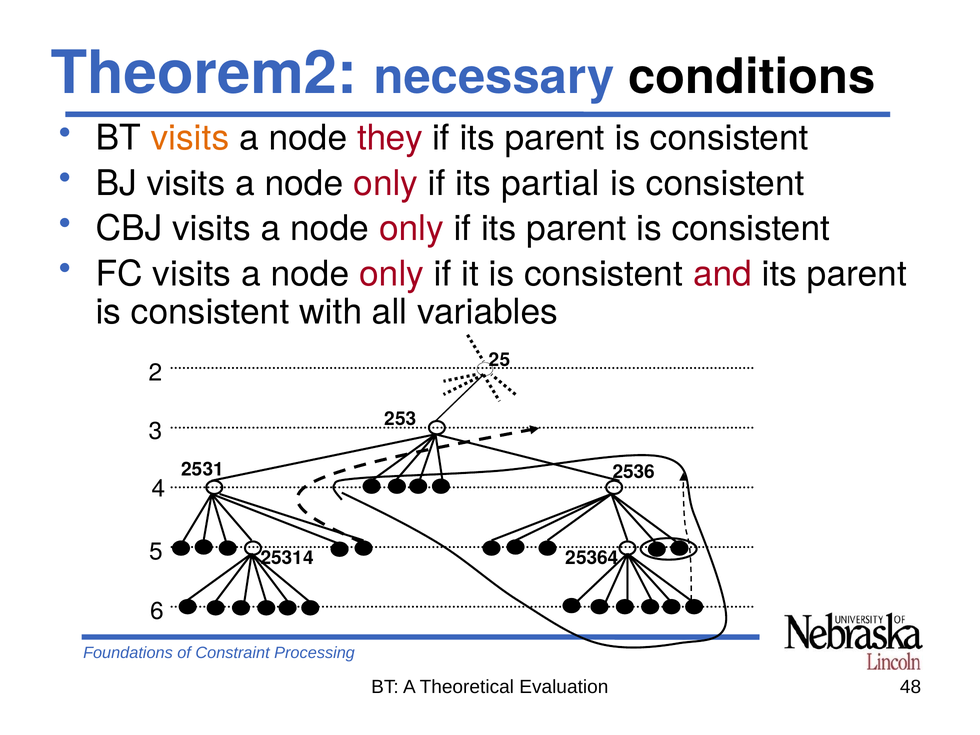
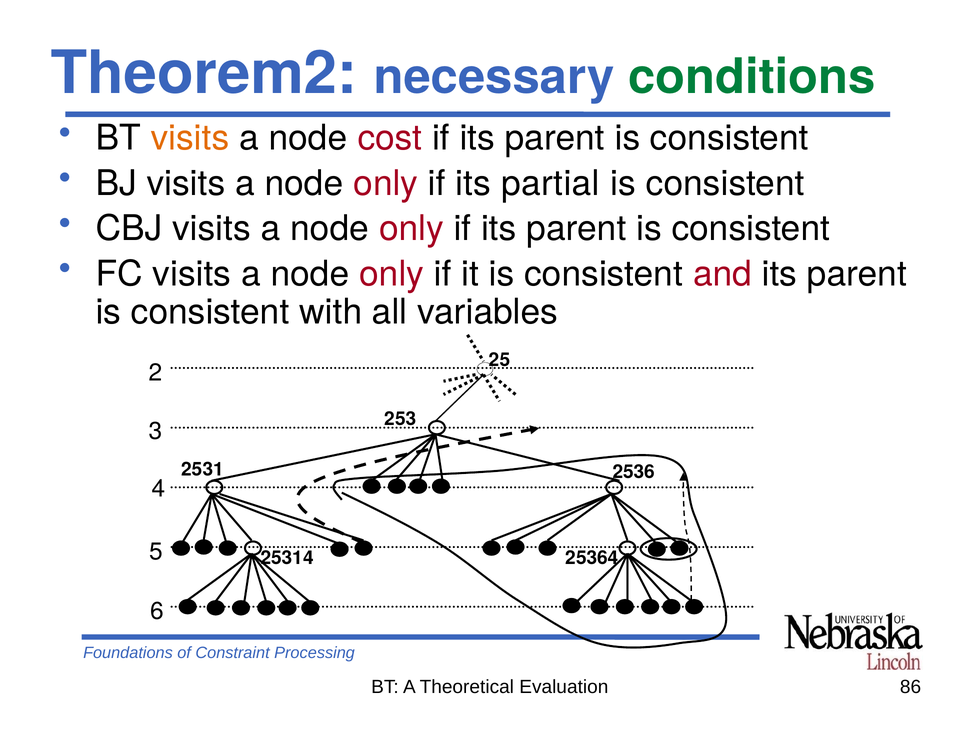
conditions colour: black -> green
they: they -> cost
48: 48 -> 86
